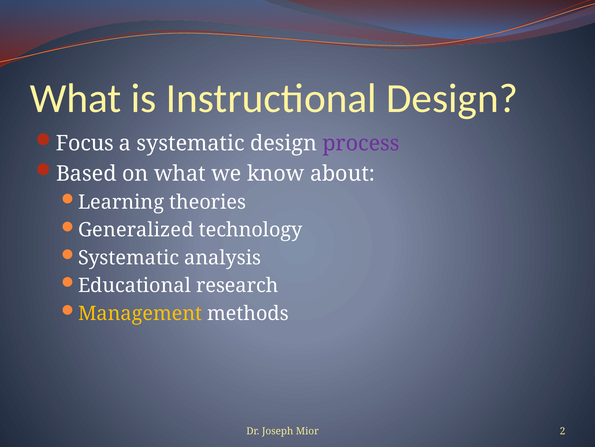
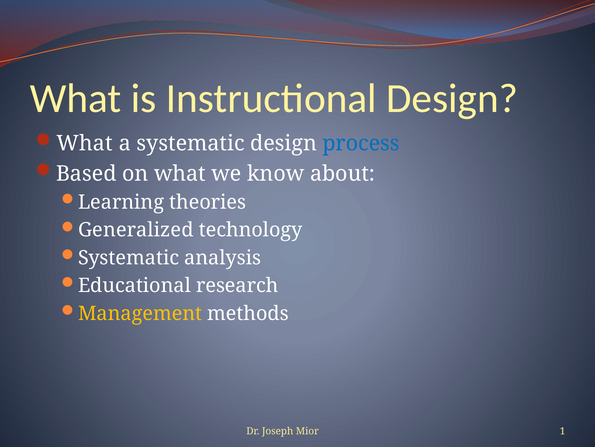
Focus at (85, 143): Focus -> What
process colour: purple -> blue
2: 2 -> 1
